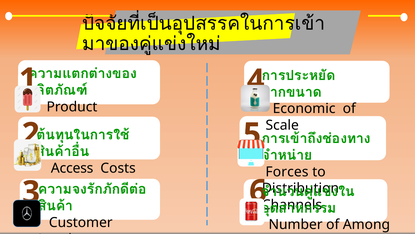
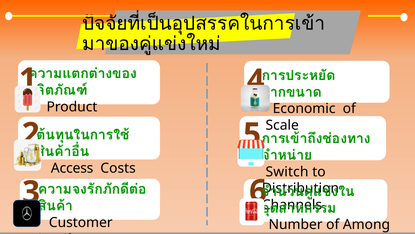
Forces: Forces -> Switch
